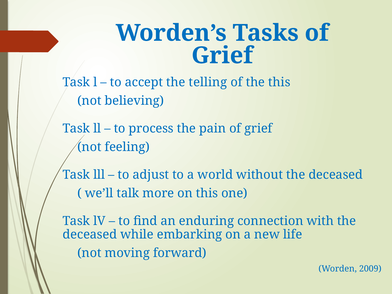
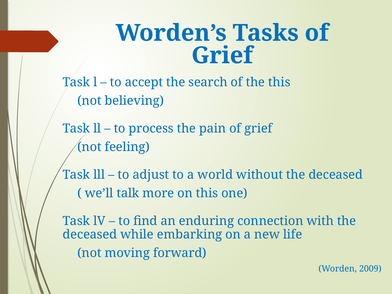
telling: telling -> search
